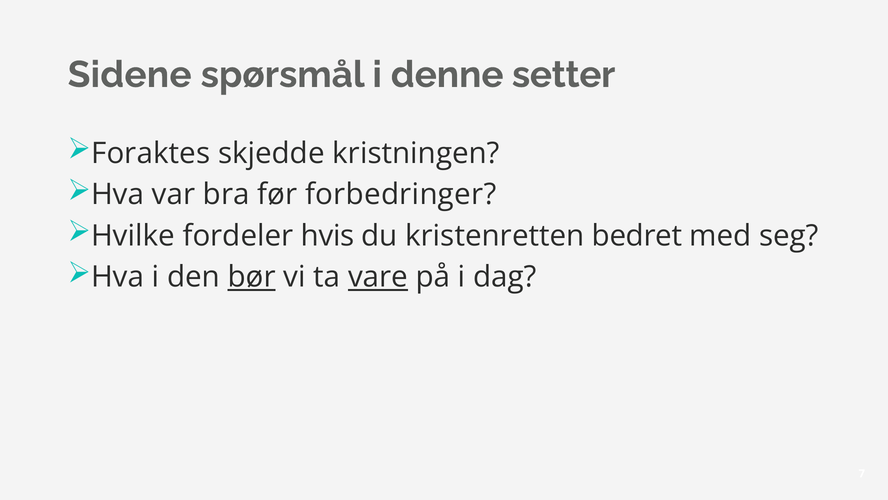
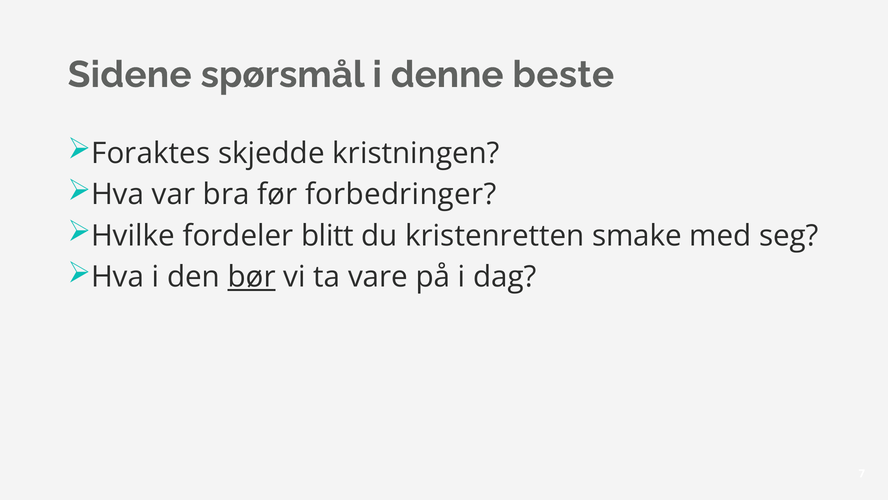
setter: setter -> beste
hvis: hvis -> blitt
bedret: bedret -> smake
vare underline: present -> none
